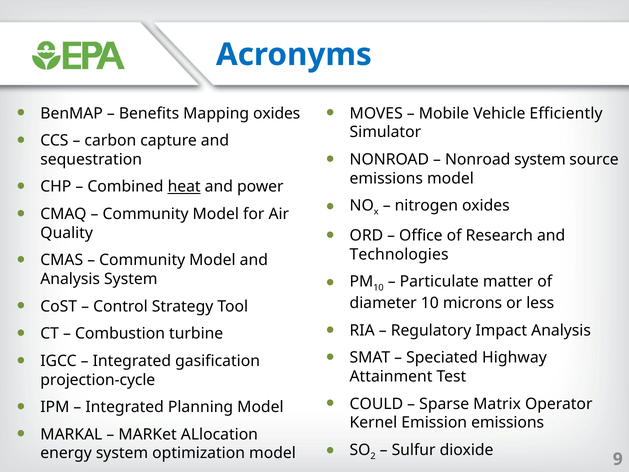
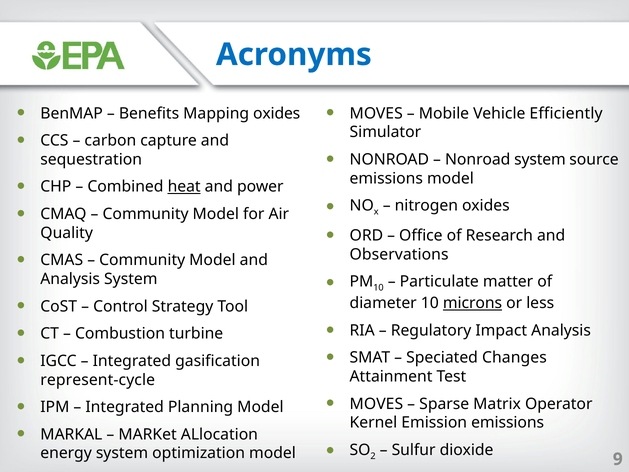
Technologies: Technologies -> Observations
microns underline: none -> present
Highway: Highway -> Changes
projection-cycle: projection-cycle -> represent-cycle
COULD at (376, 404): COULD -> MOVES
